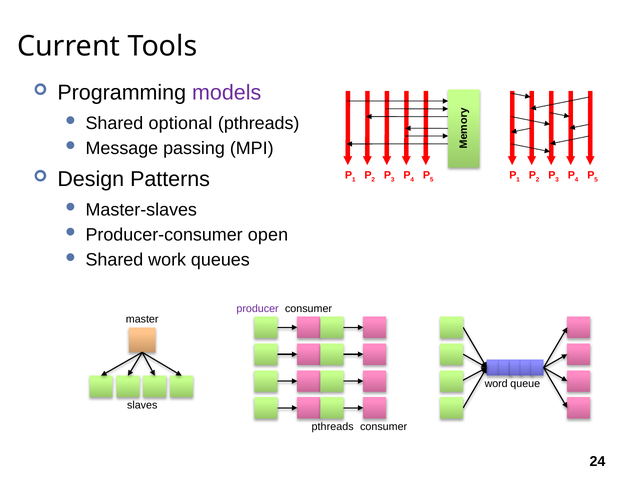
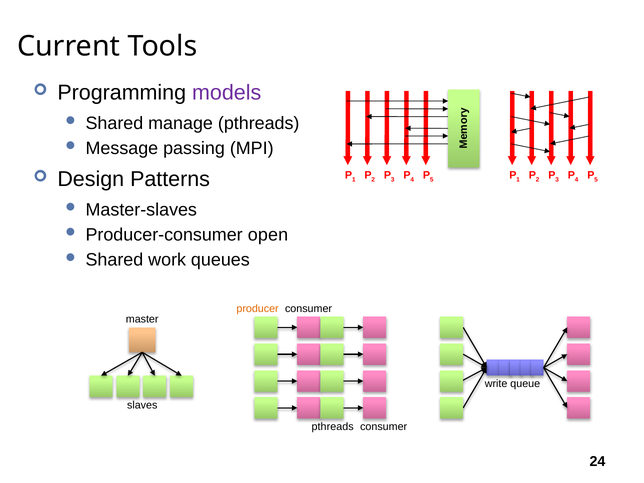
optional: optional -> manage
producer colour: purple -> orange
word: word -> write
